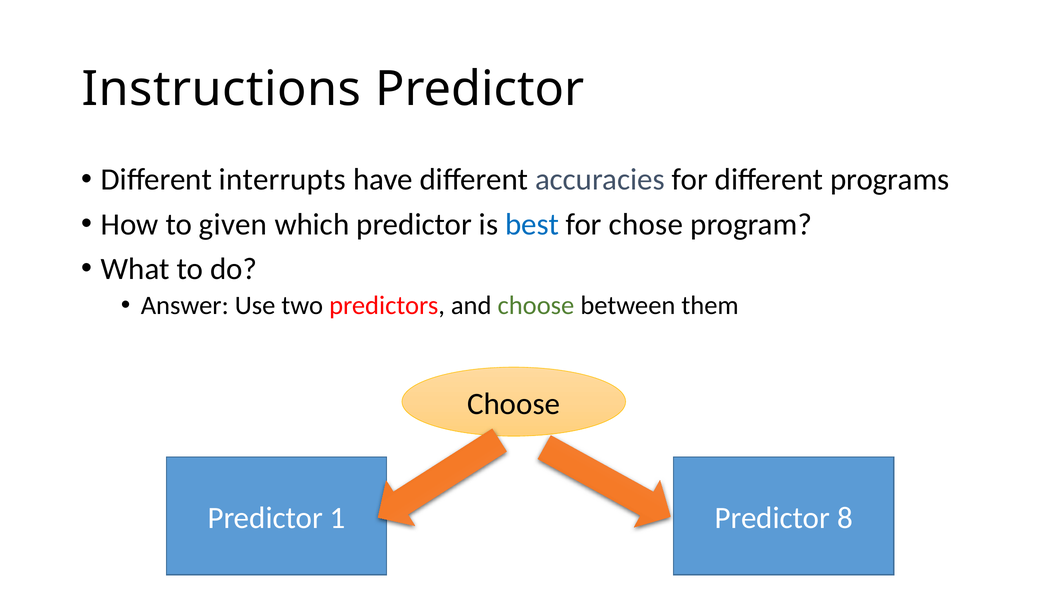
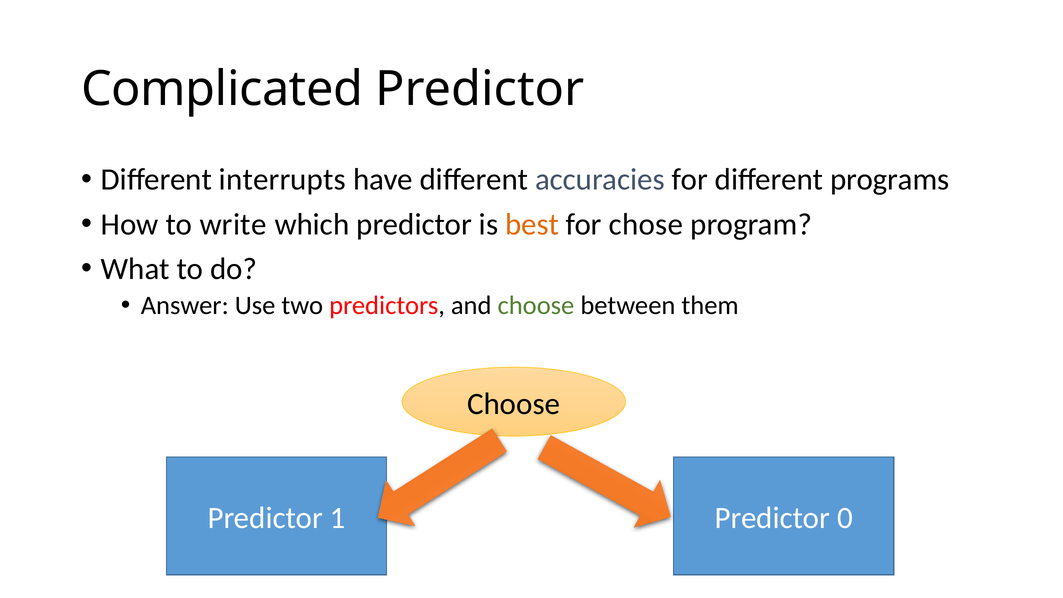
Instructions: Instructions -> Complicated
given: given -> write
best colour: blue -> orange
8: 8 -> 0
